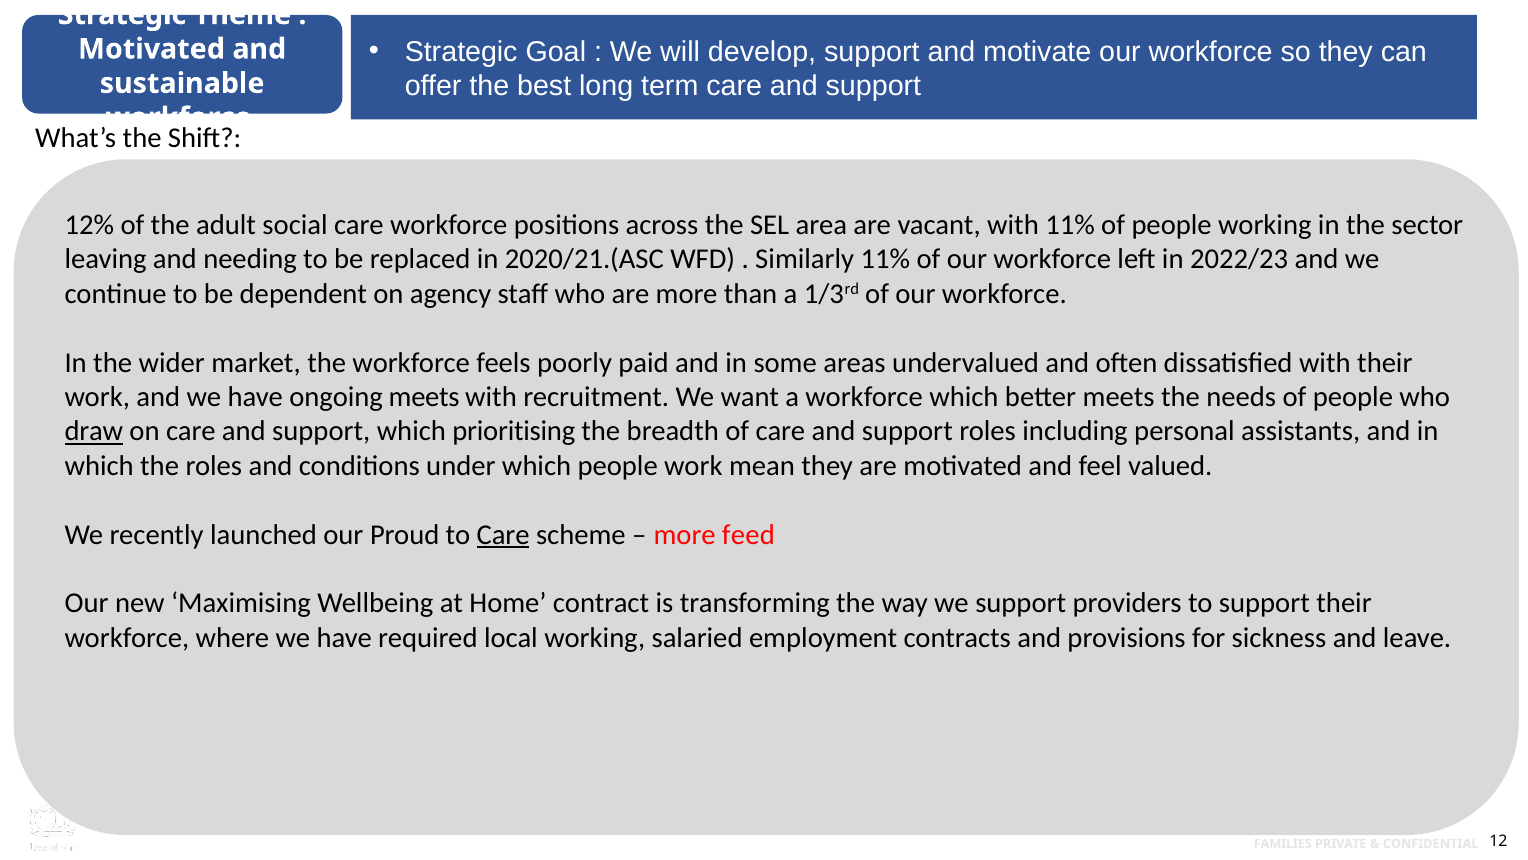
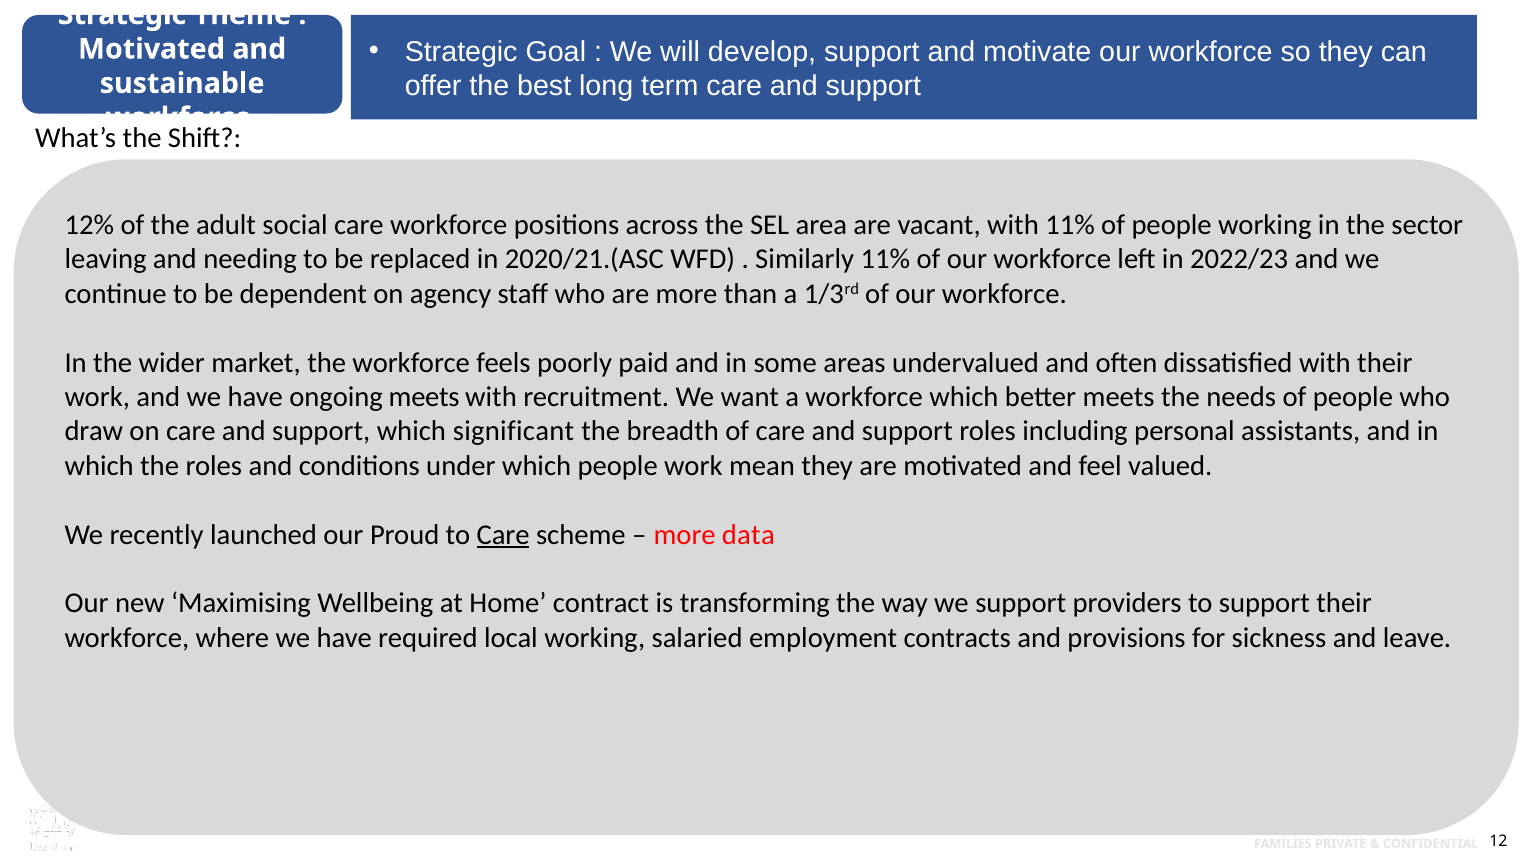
draw underline: present -> none
prioritising: prioritising -> significant
feed: feed -> data
